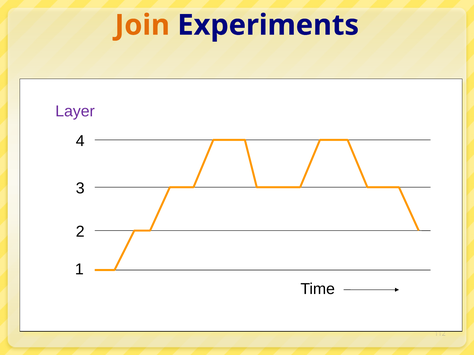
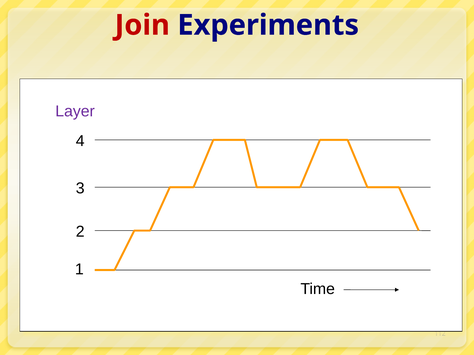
Join colour: orange -> red
